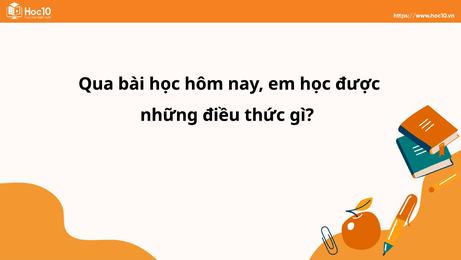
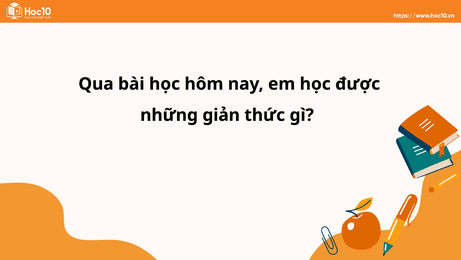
điều: điều -> giản
